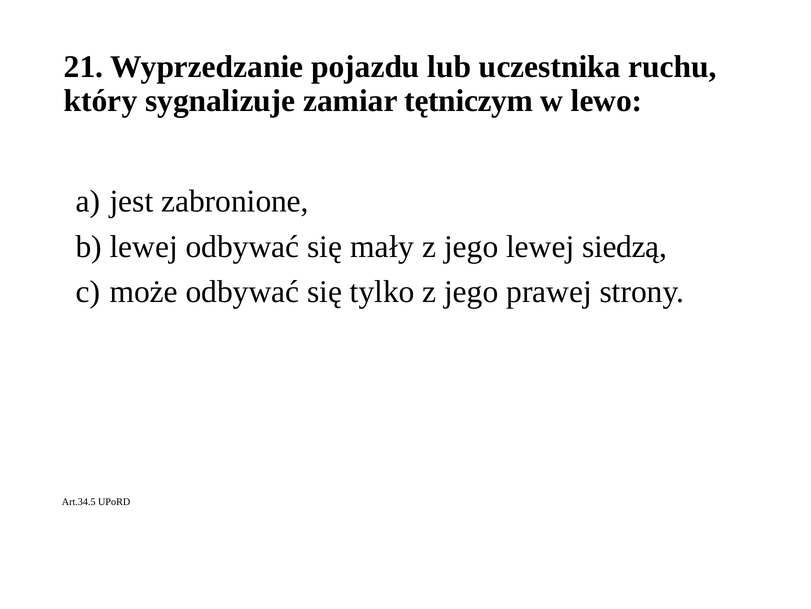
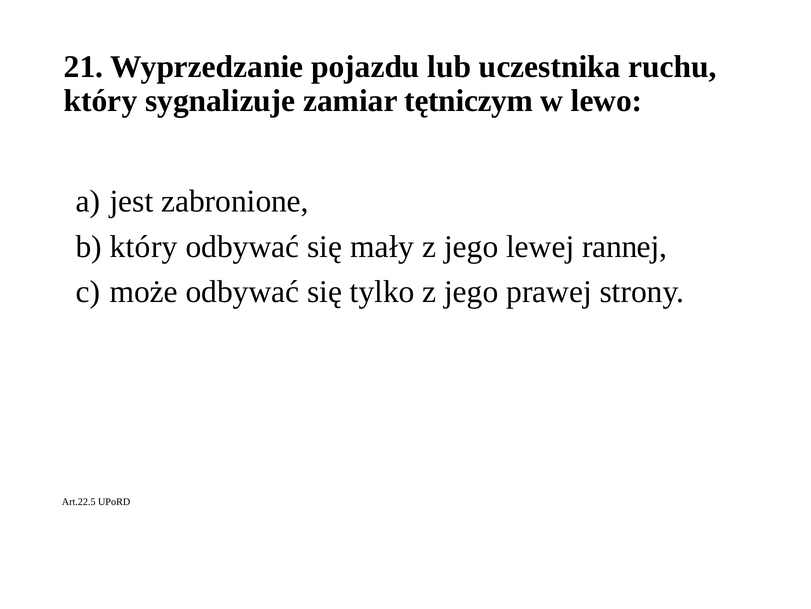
lewej at (144, 246): lewej -> który
siedzą: siedzą -> rannej
Art.34.5: Art.34.5 -> Art.22.5
